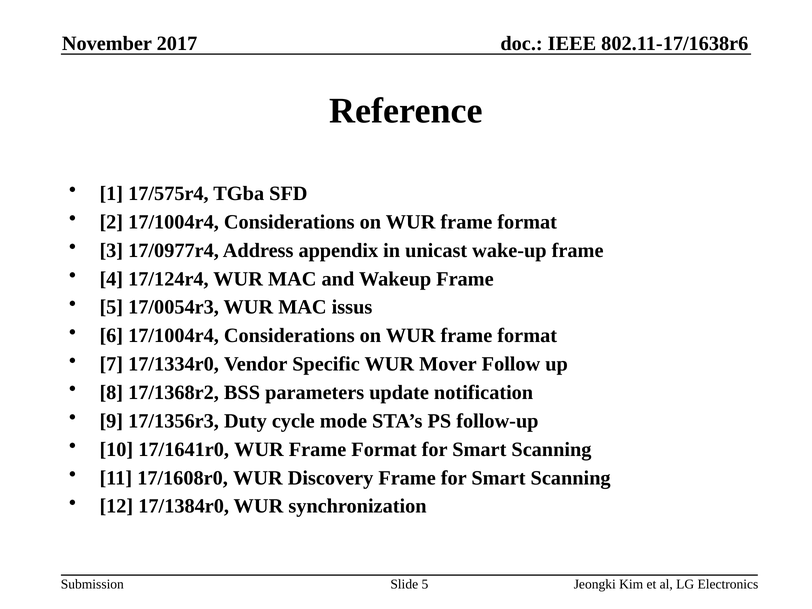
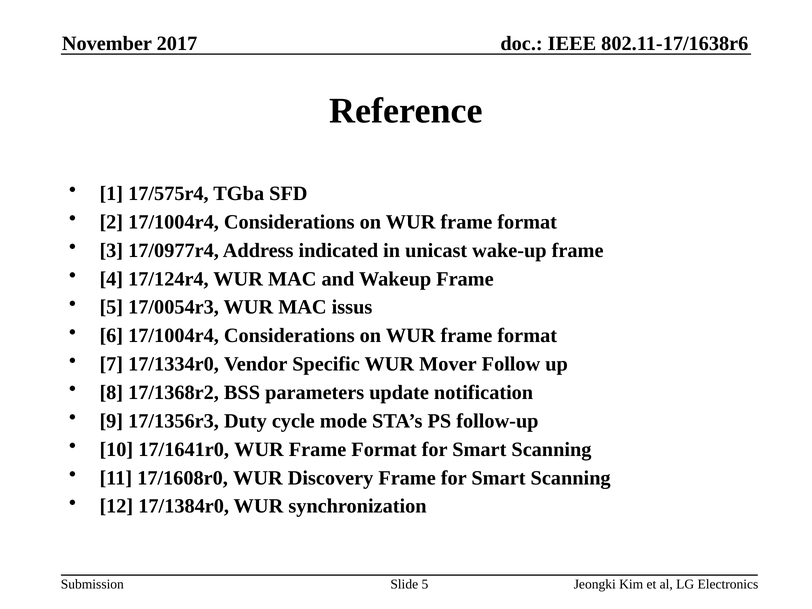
appendix: appendix -> indicated
